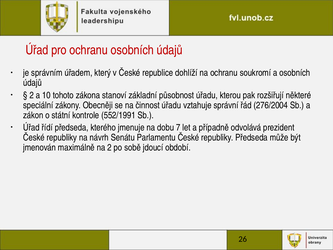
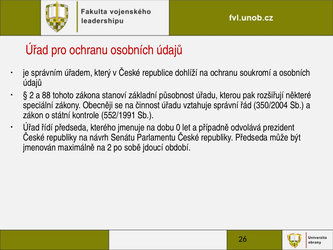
10: 10 -> 88
276/2004: 276/2004 -> 350/2004
7: 7 -> 0
